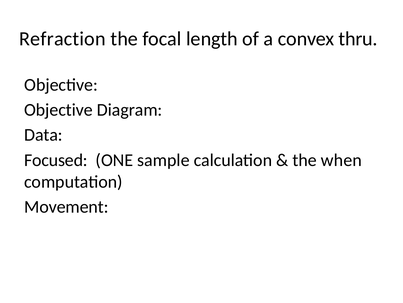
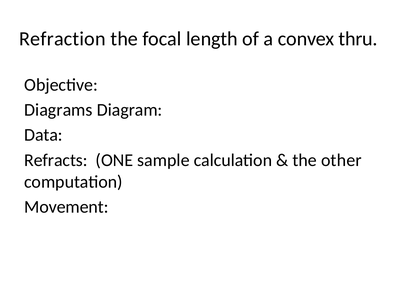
Objective at (58, 110): Objective -> Diagrams
Focused: Focused -> Refracts
when: when -> other
